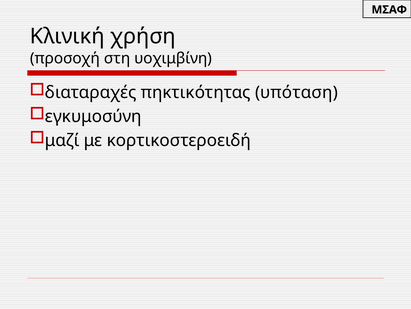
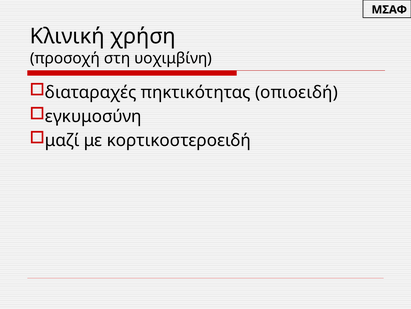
υπόταση: υπόταση -> οπιοειδή
